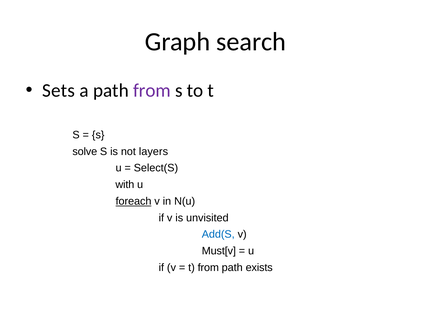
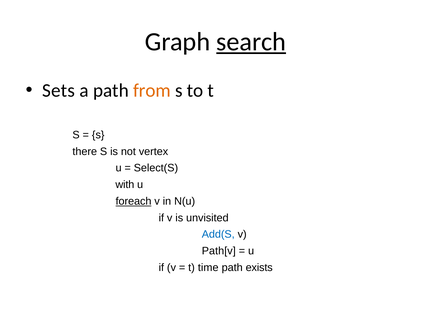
search underline: none -> present
from at (152, 90) colour: purple -> orange
solve: solve -> there
layers: layers -> vertex
Must[v: Must[v -> Path[v
t from: from -> time
